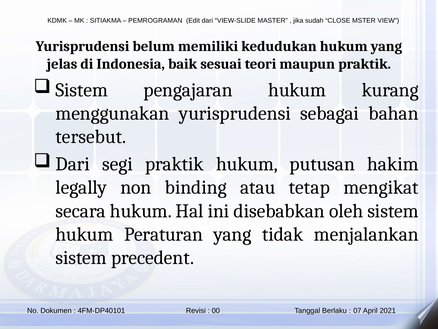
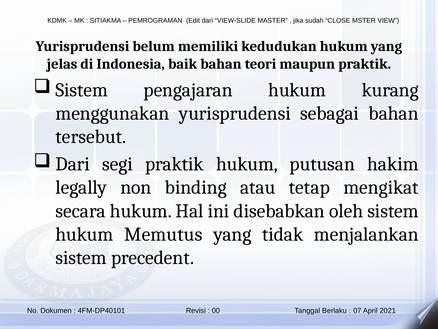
baik sesuai: sesuai -> bahan
Peraturan: Peraturan -> Memutus
